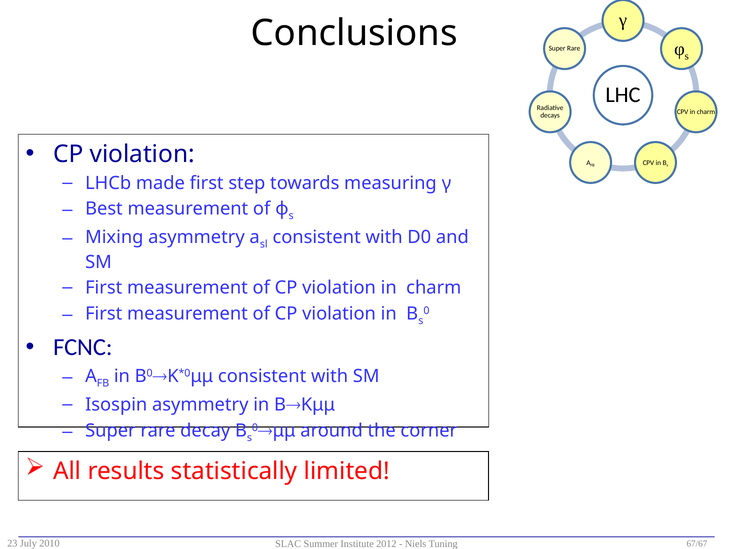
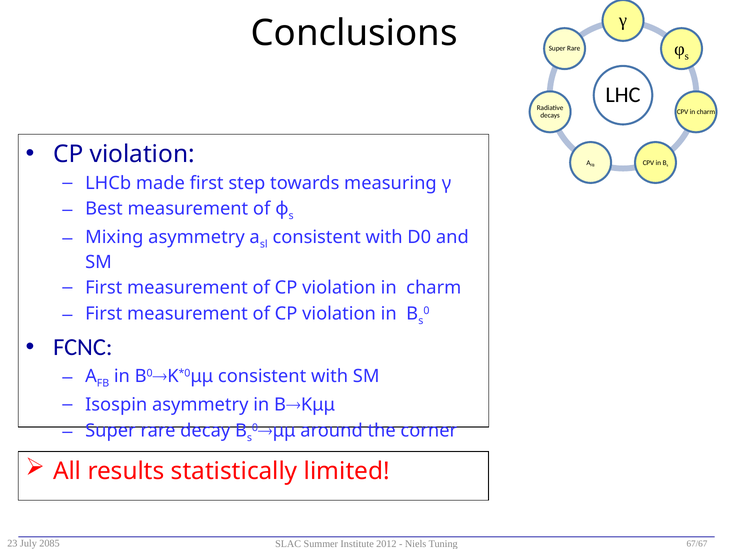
2010: 2010 -> 2085
